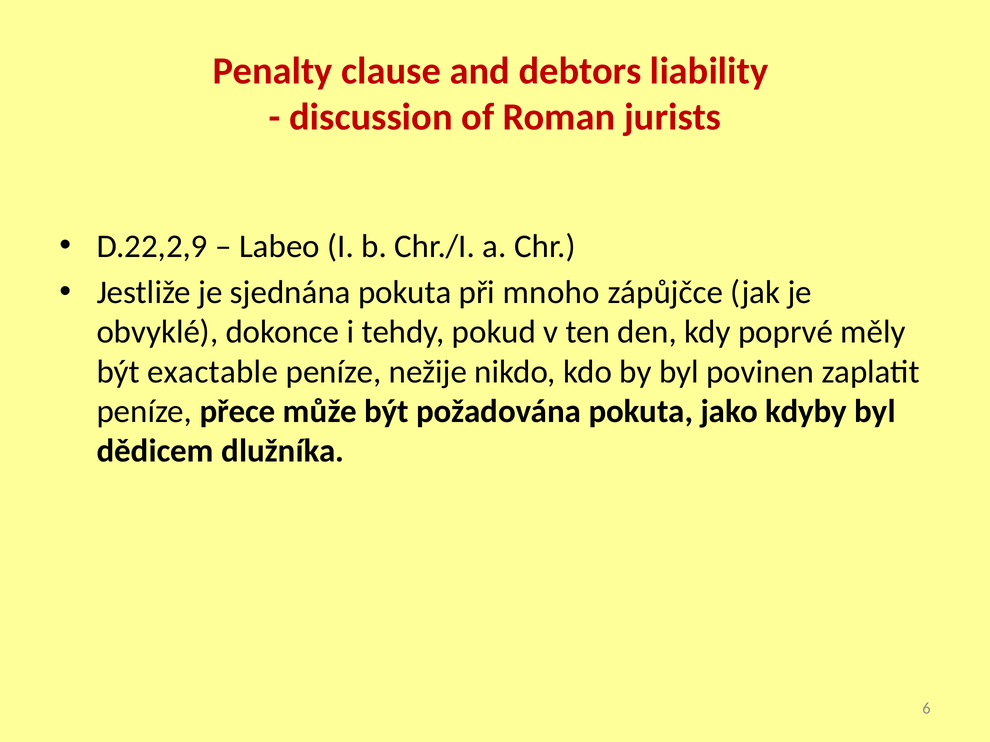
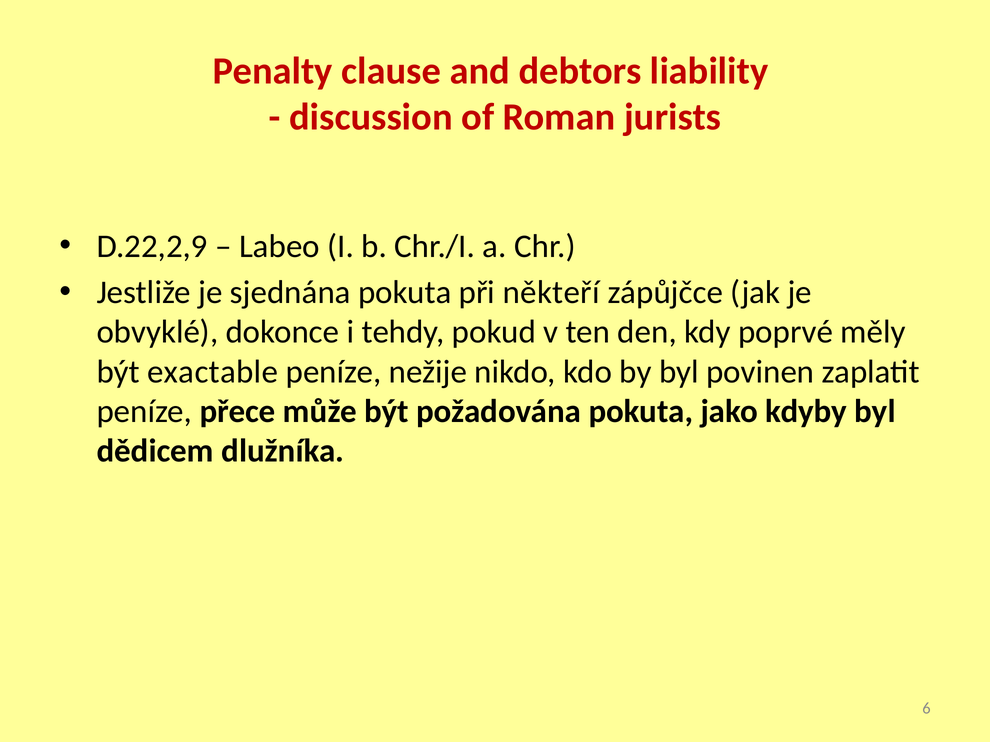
mnoho: mnoho -> někteří
